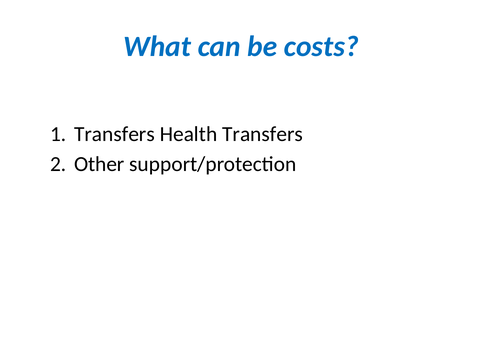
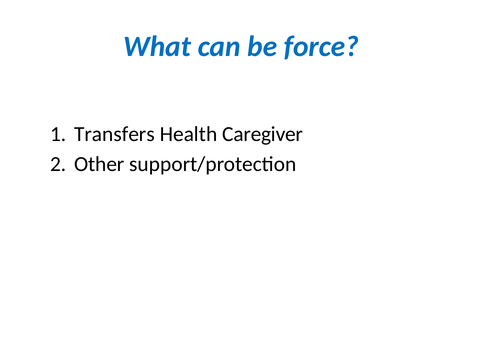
costs: costs -> force
Health Transfers: Transfers -> Caregiver
